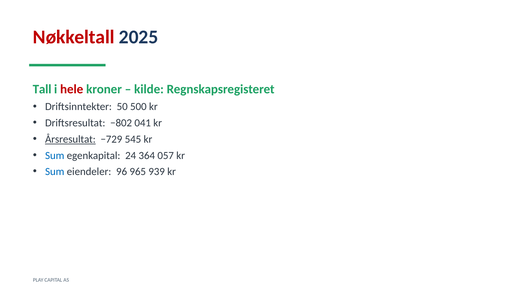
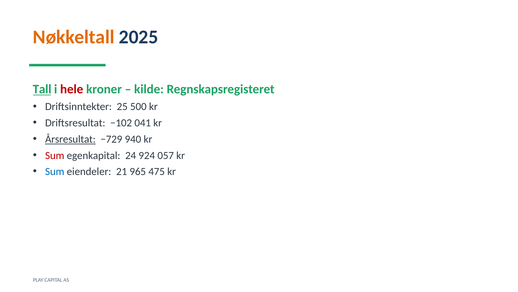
Nøkkeltall colour: red -> orange
Tall underline: none -> present
50: 50 -> 25
−802: −802 -> −102
545: 545 -> 940
Sum at (55, 155) colour: blue -> red
364: 364 -> 924
96: 96 -> 21
939: 939 -> 475
